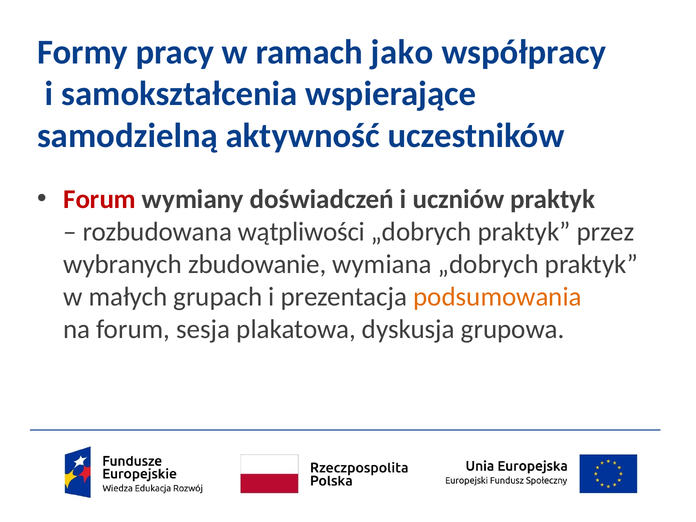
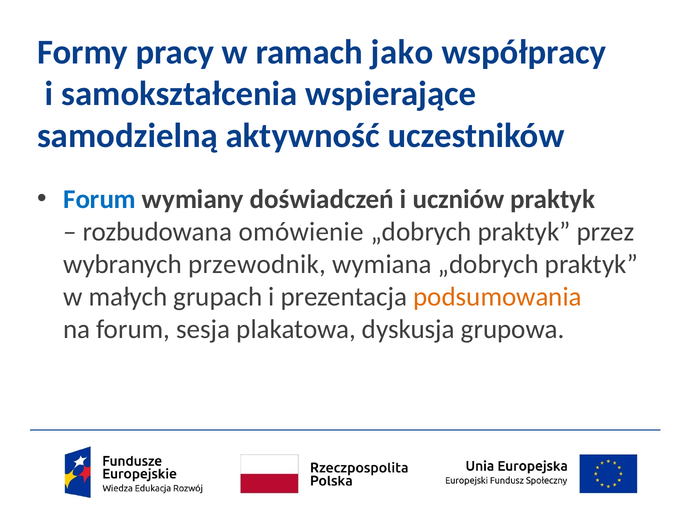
Forum at (100, 199) colour: red -> blue
wątpliwości: wątpliwości -> omówienie
zbudowanie: zbudowanie -> przewodnik
